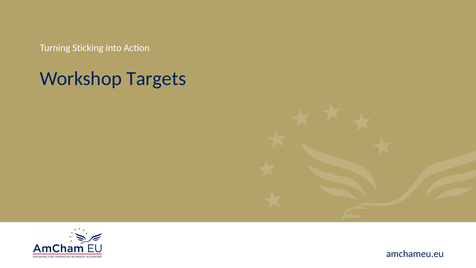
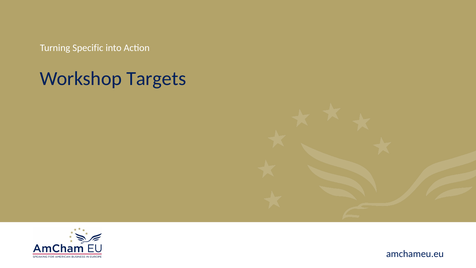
Sticking: Sticking -> Specific
